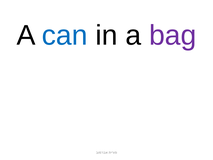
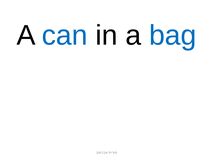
bag colour: purple -> blue
